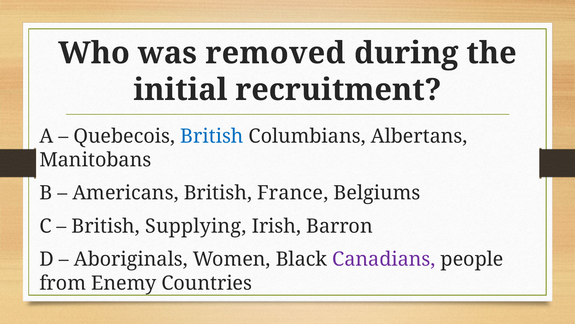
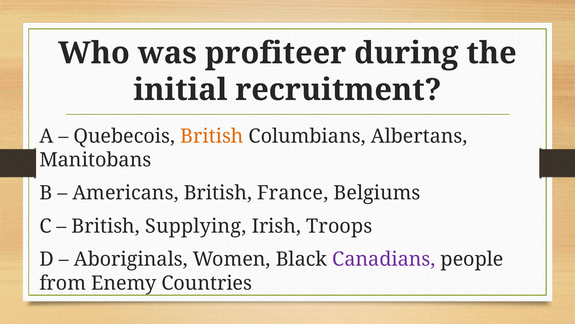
removed: removed -> profiteer
British at (212, 136) colour: blue -> orange
Barron: Barron -> Troops
